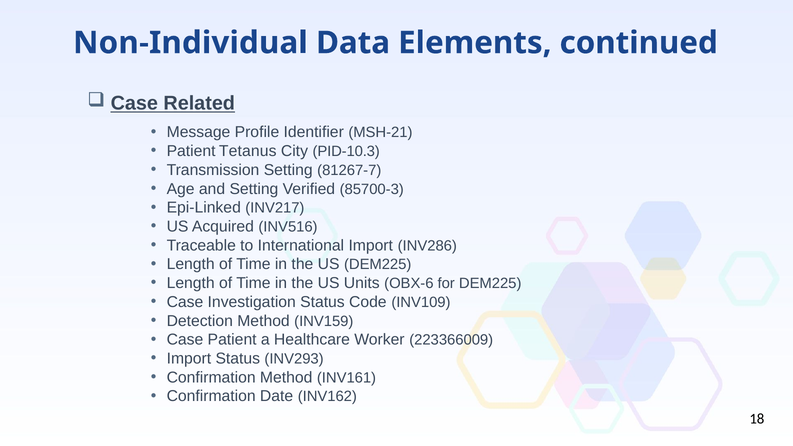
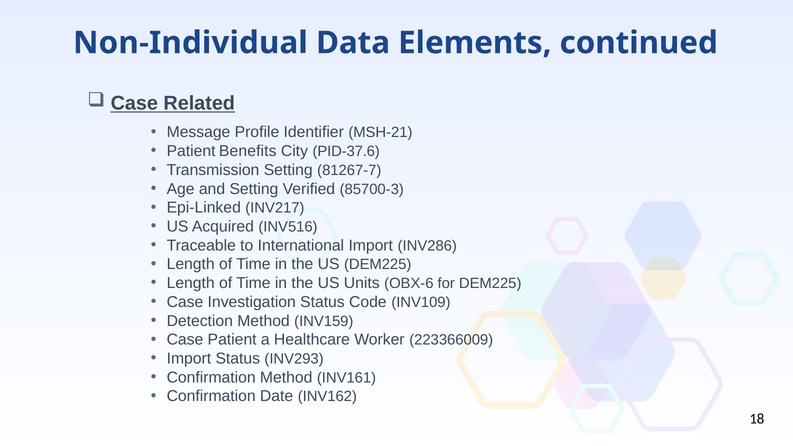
Tetanus: Tetanus -> Benefits
PID-10.3: PID-10.3 -> PID-37.6
